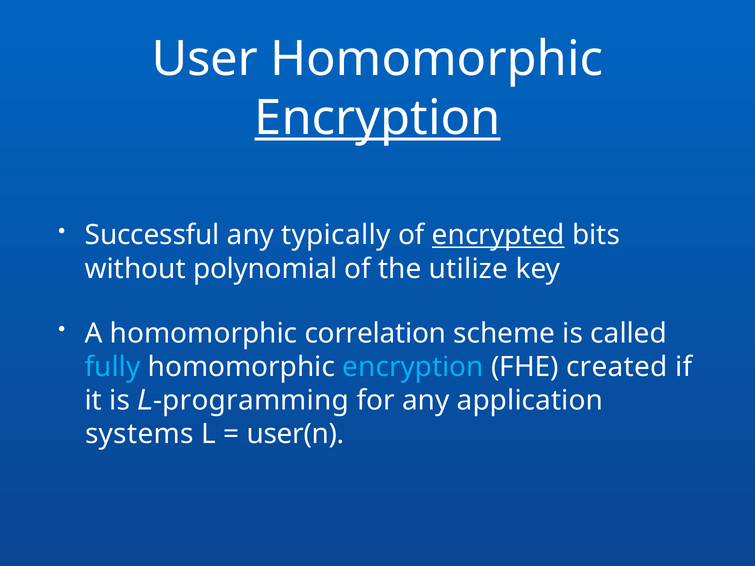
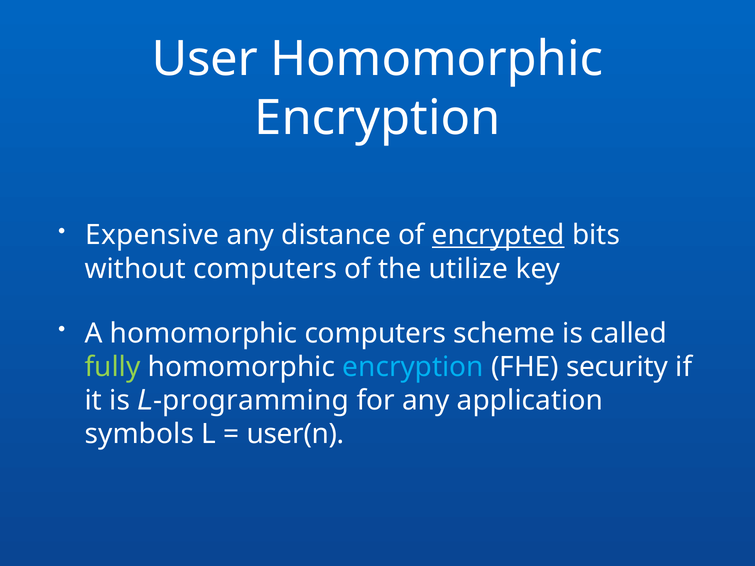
Encryption at (377, 118) underline: present -> none
Successful: Successful -> Expensive
typically: typically -> distance
without polynomial: polynomial -> computers
homomorphic correlation: correlation -> computers
fully colour: light blue -> light green
created: created -> security
systems: systems -> symbols
